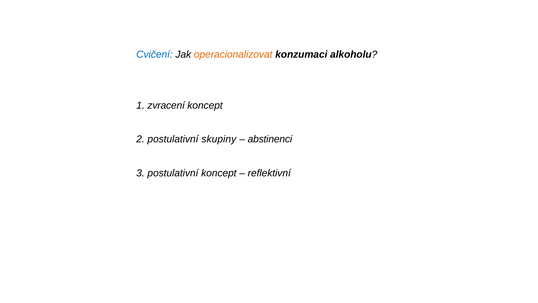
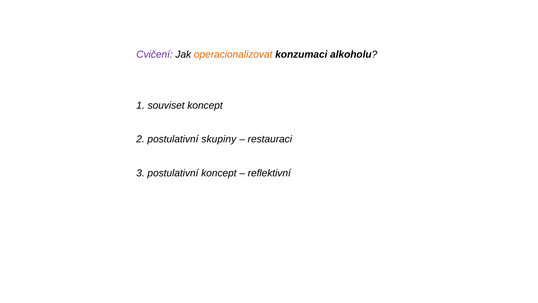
Cvičení colour: blue -> purple
zvracení: zvracení -> souviset
abstinenci: abstinenci -> restauraci
